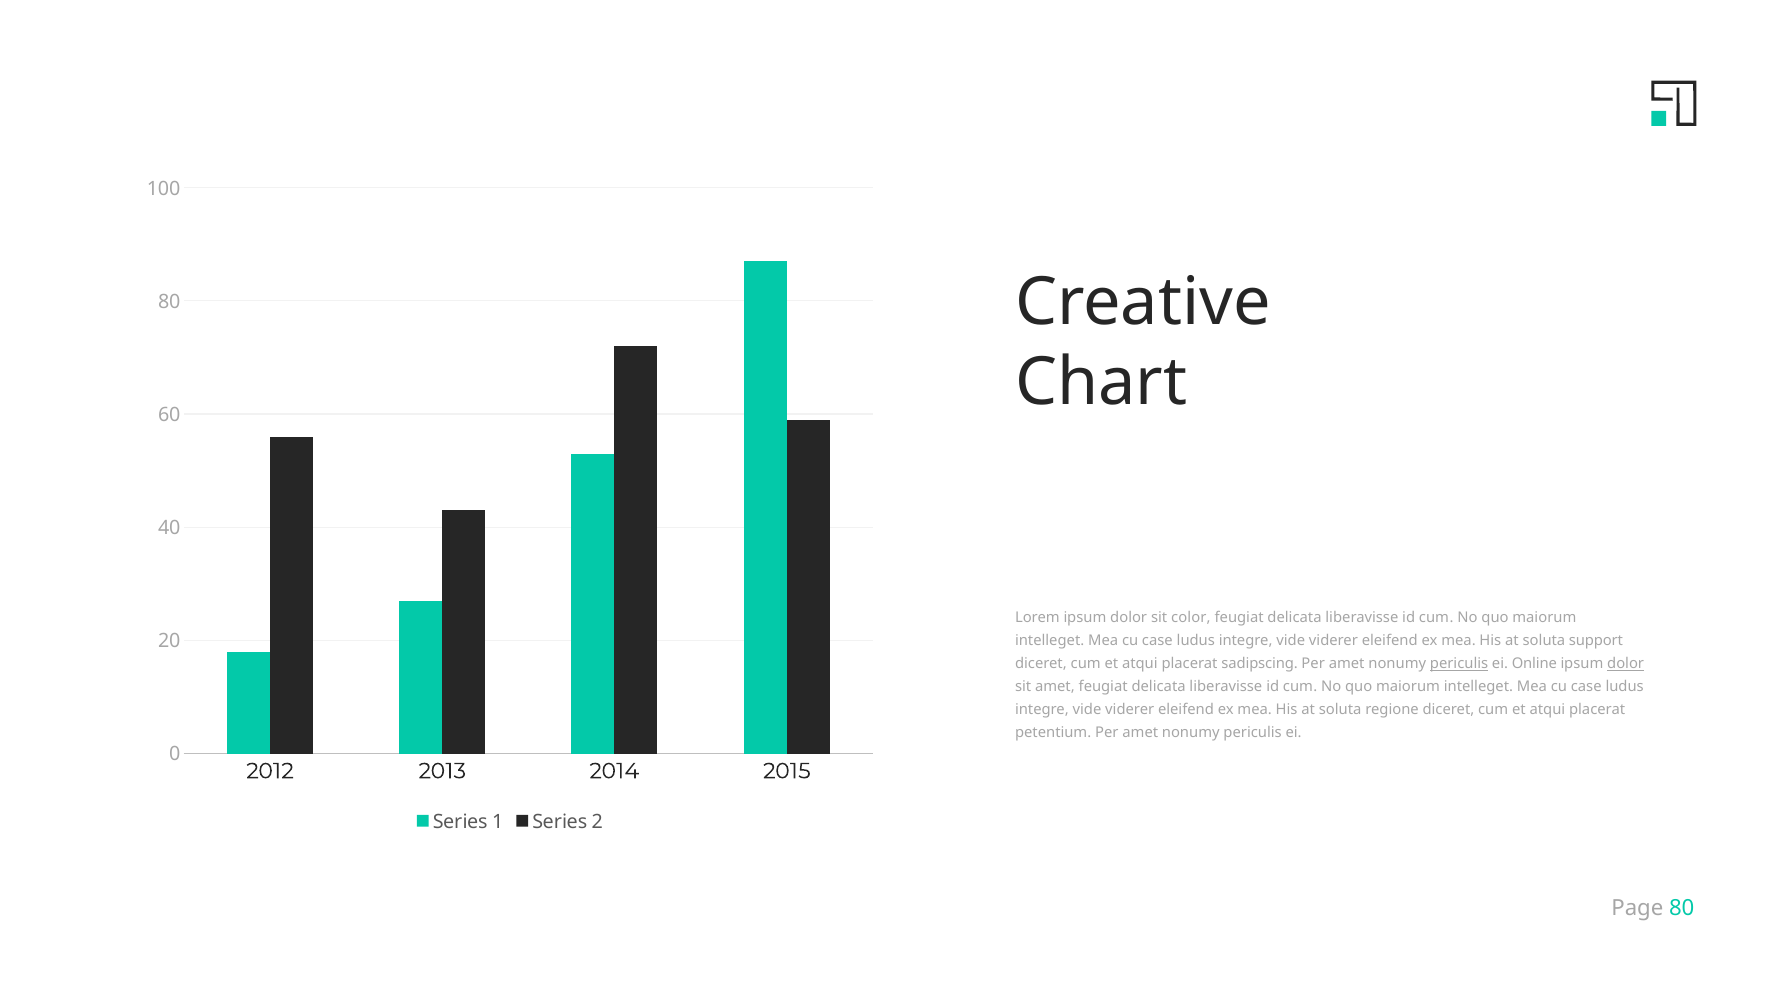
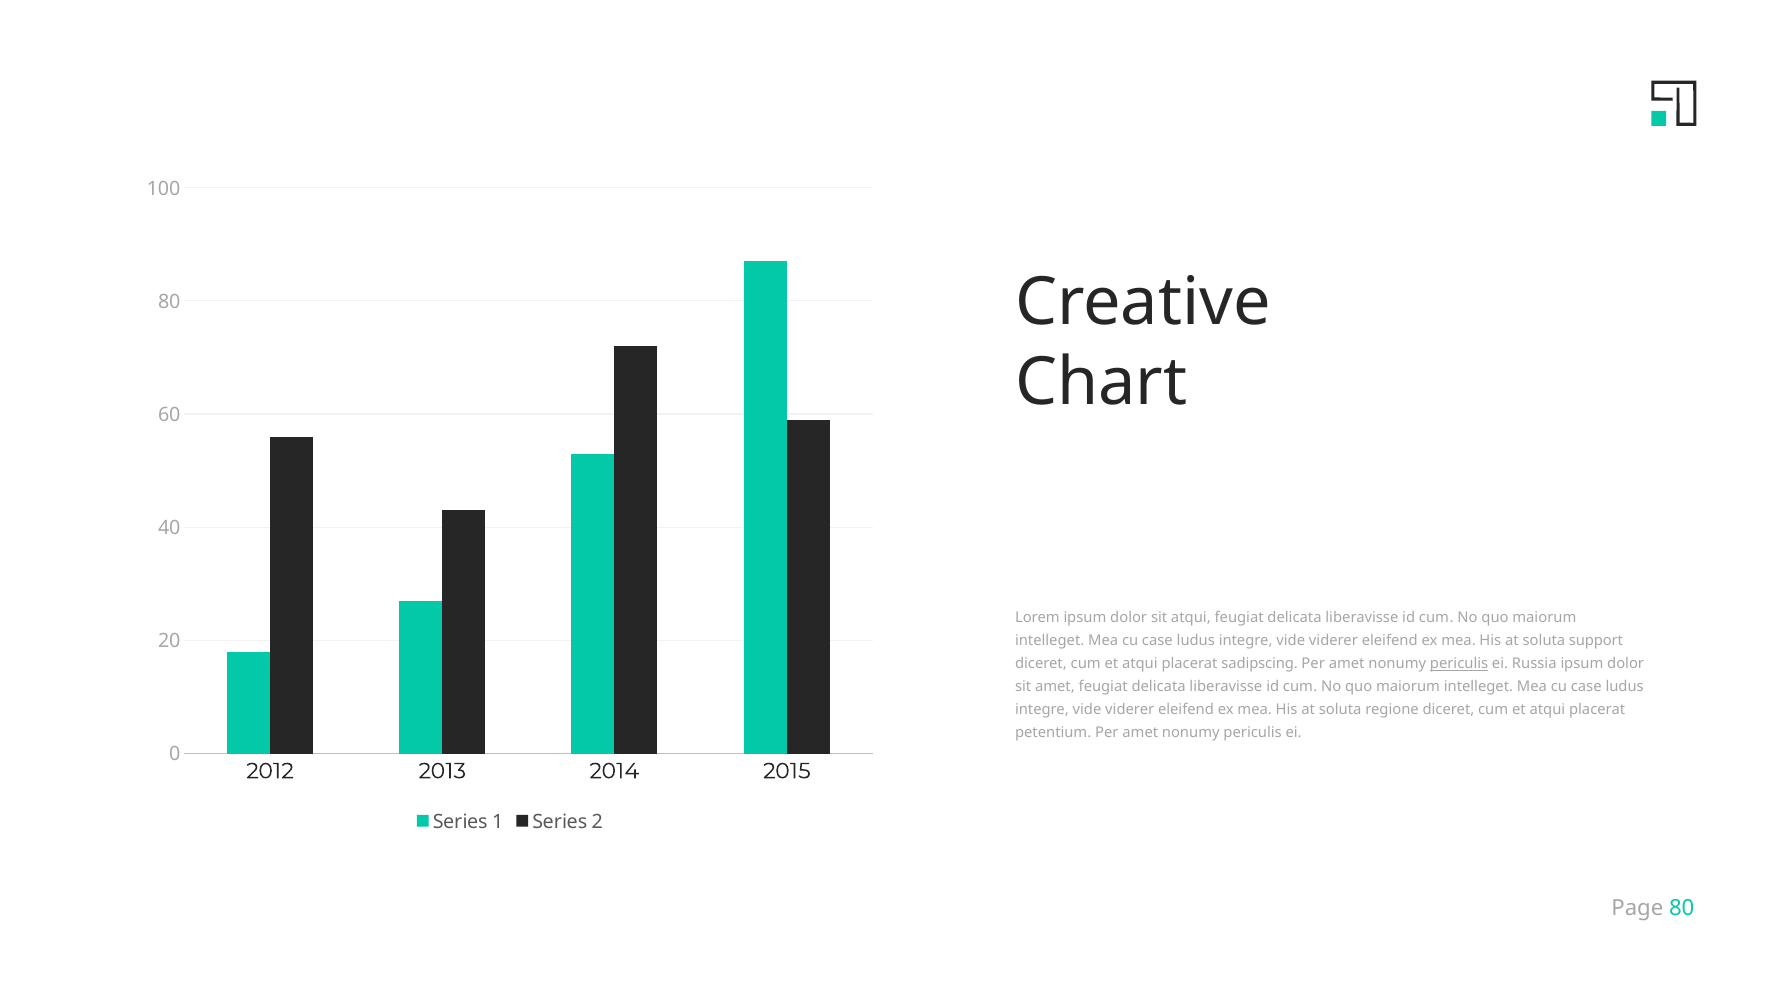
sit color: color -> atqui
Online: Online -> Russia
dolor at (1626, 664) underline: present -> none
